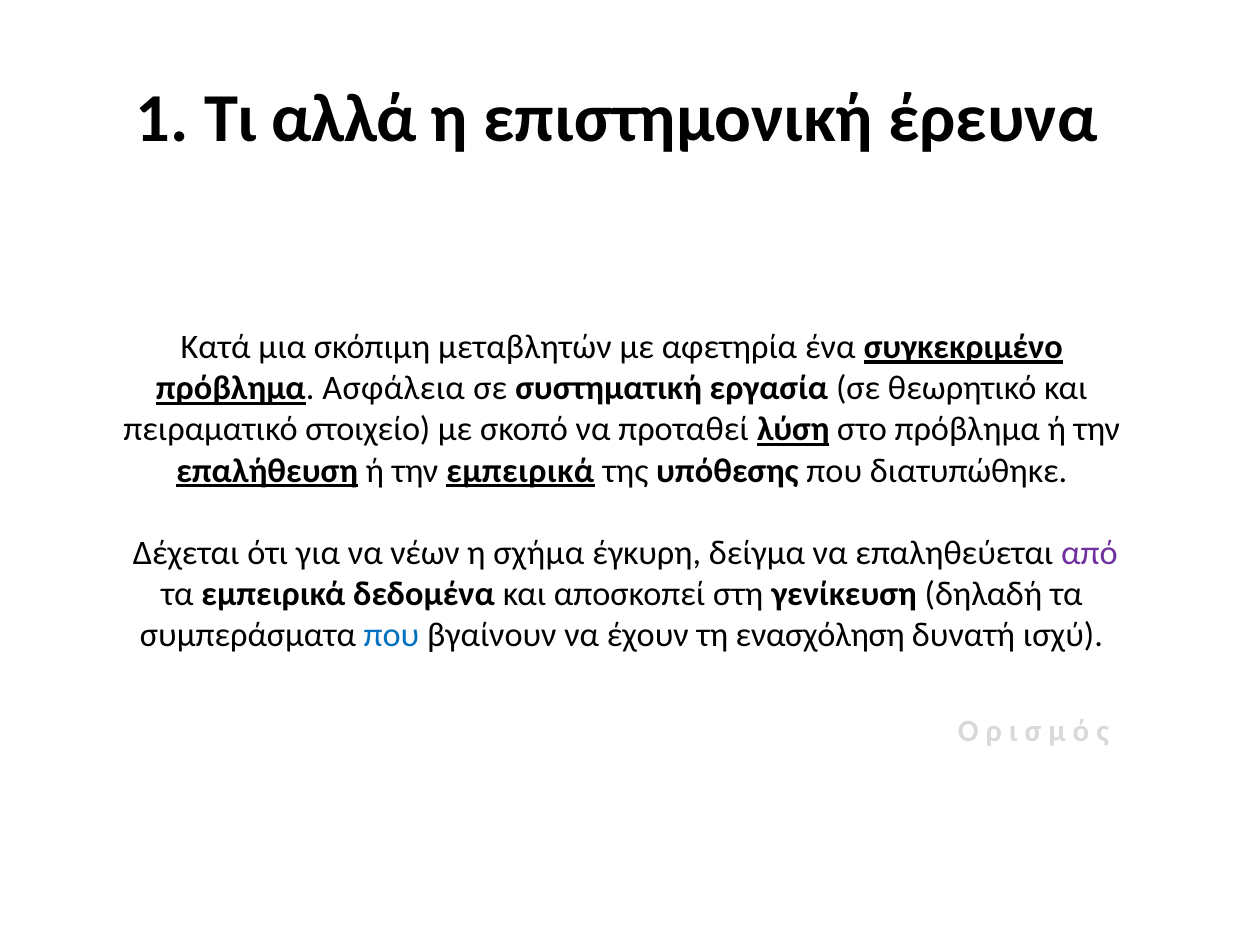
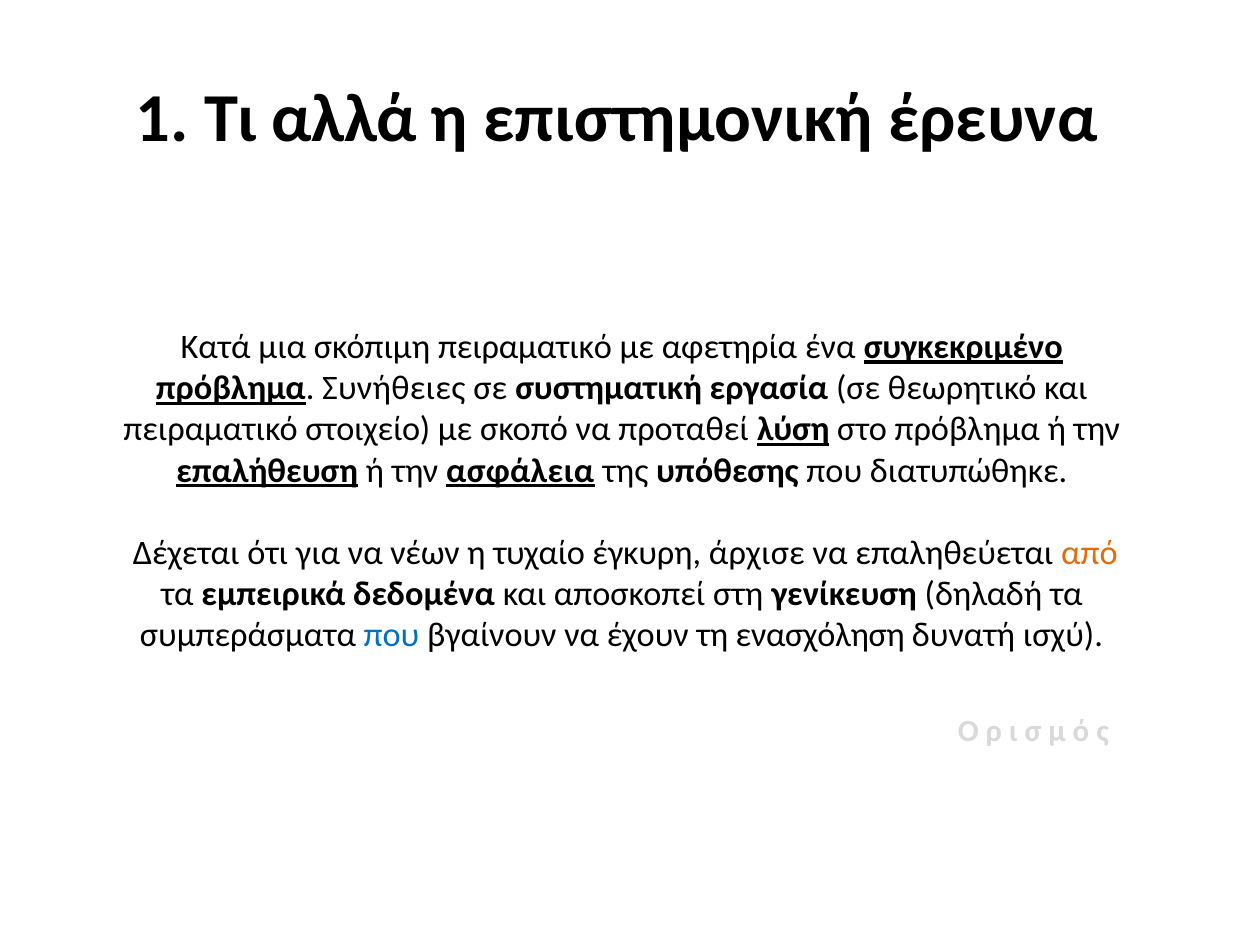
σκόπιμη μεταβλητών: μεταβλητών -> πειραματικό
Ασφάλεια: Ασφάλεια -> Συνήθειες
την εμπειρικά: εμπειρικά -> ασφάλεια
σχήμα: σχήμα -> τυχαίο
δείγμα: δείγμα -> άρχισε
από colour: purple -> orange
